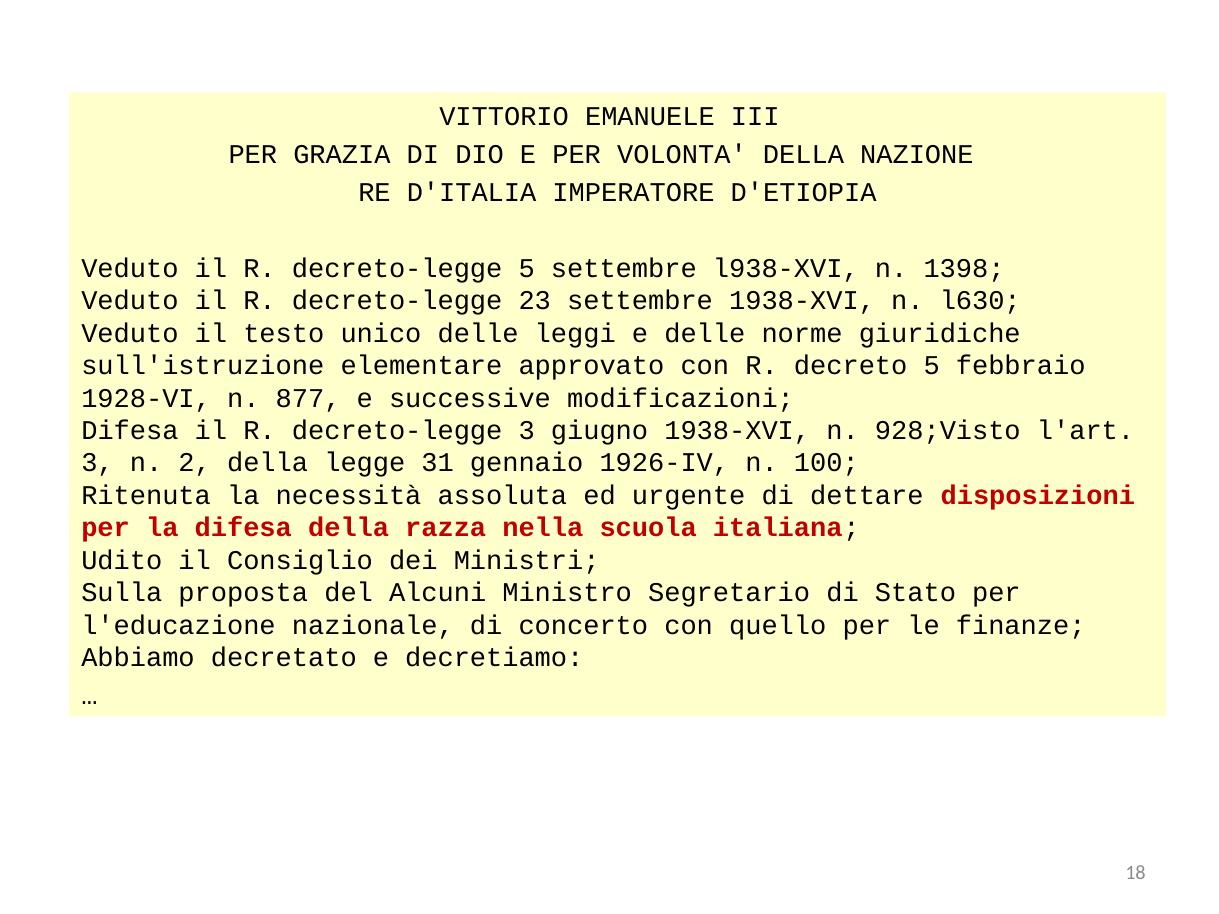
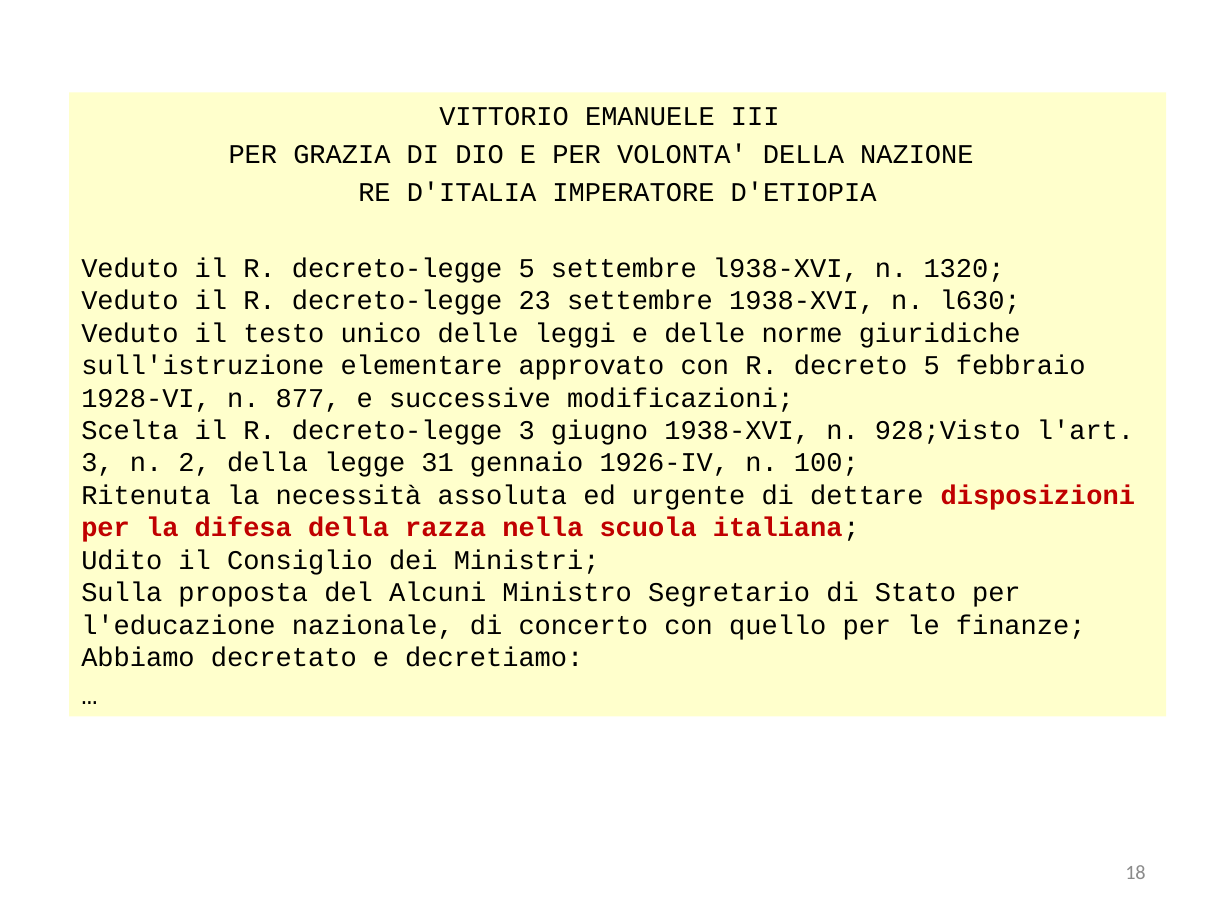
1398: 1398 -> 1320
Difesa at (130, 431): Difesa -> Scelta
